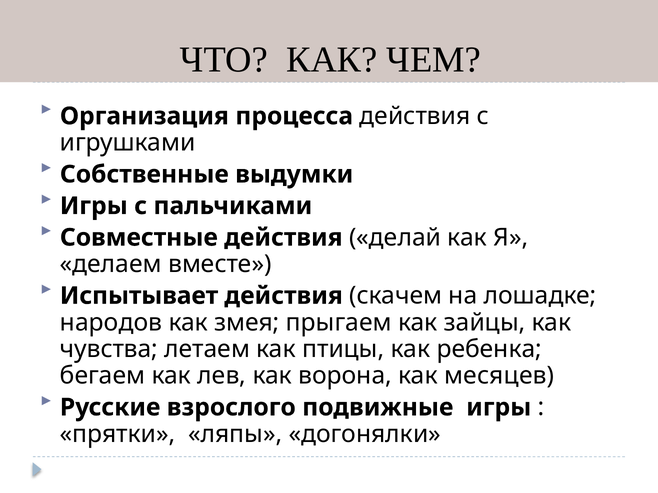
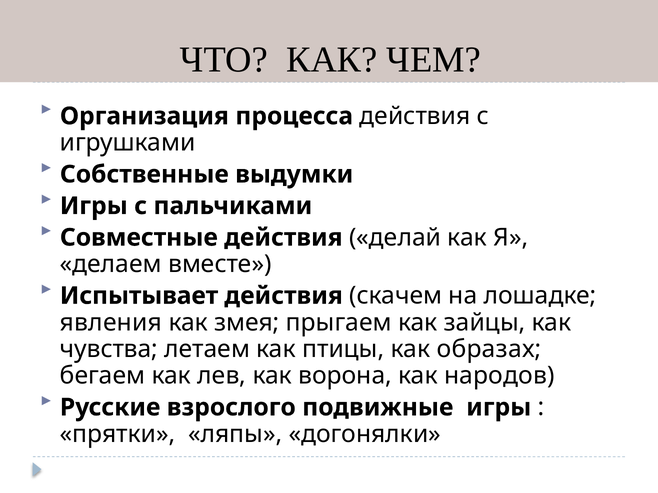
народов: народов -> явления
ребенка: ребенка -> образах
месяцев: месяцев -> народов
